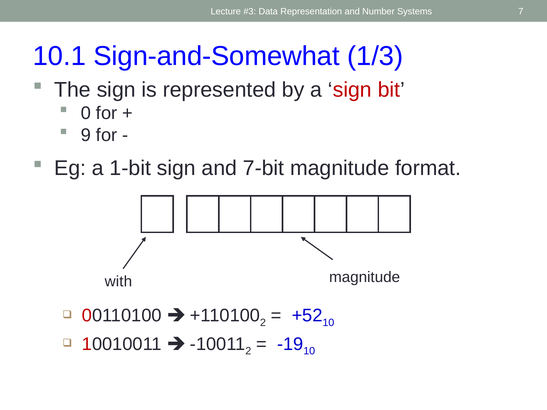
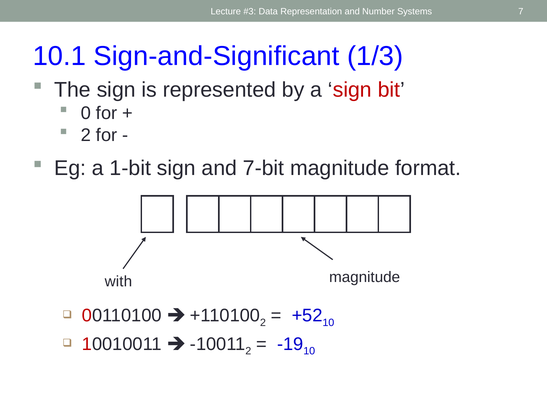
Sign-and-Somewhat: Sign-and-Somewhat -> Sign-and-Significant
9 at (86, 135): 9 -> 2
